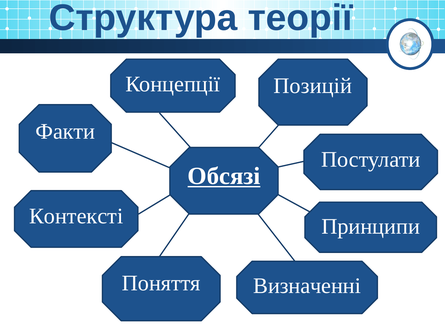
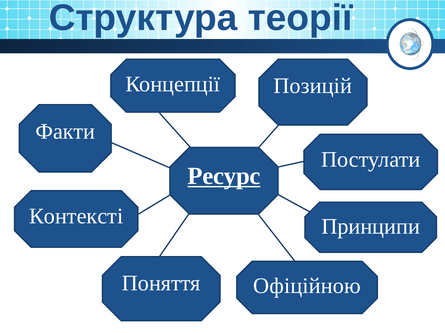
Обсязі: Обсязі -> Ресурс
Визначенні: Визначенні -> Офіційною
